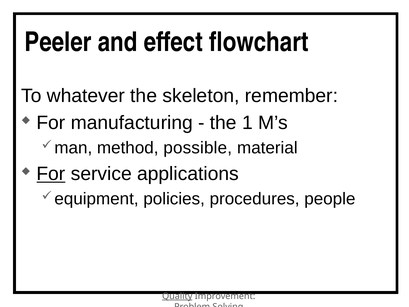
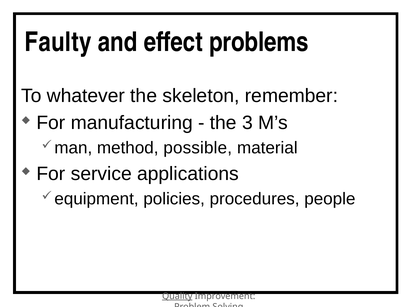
Peeler: Peeler -> Faulty
flowchart: flowchart -> problems
1: 1 -> 3
For at (51, 174) underline: present -> none
